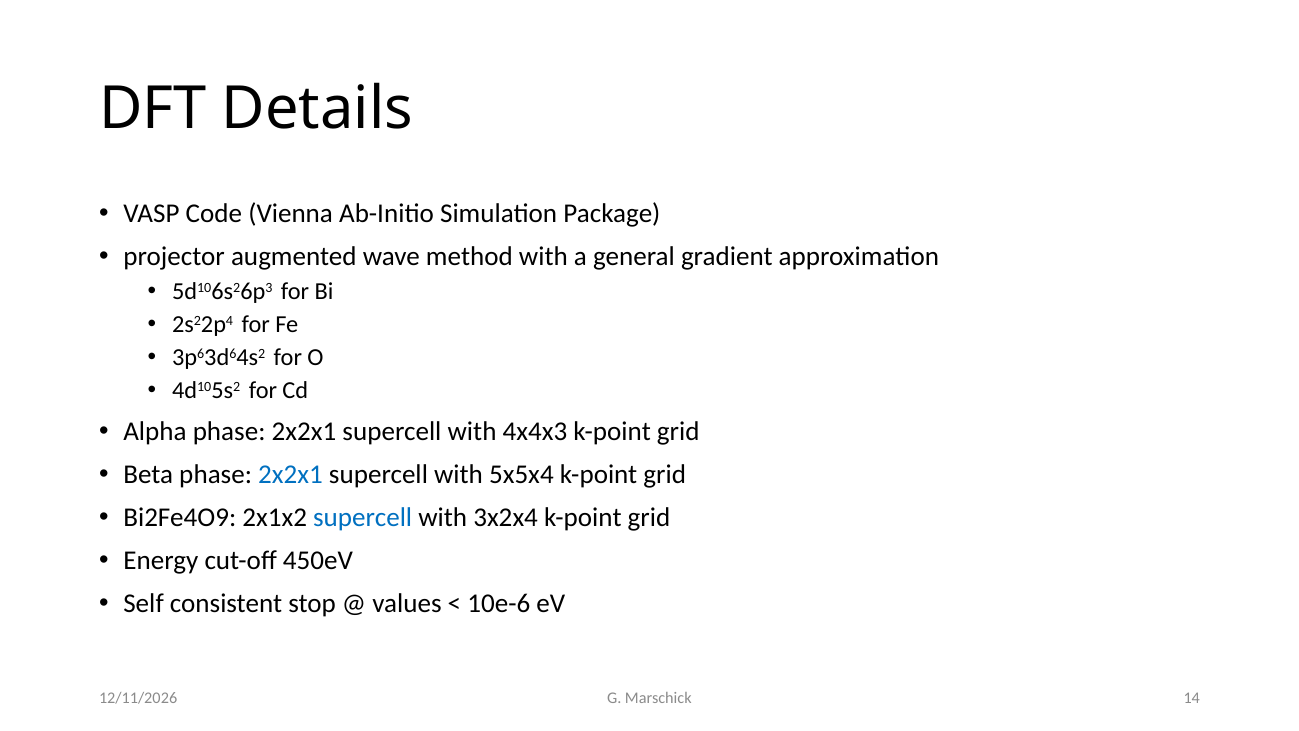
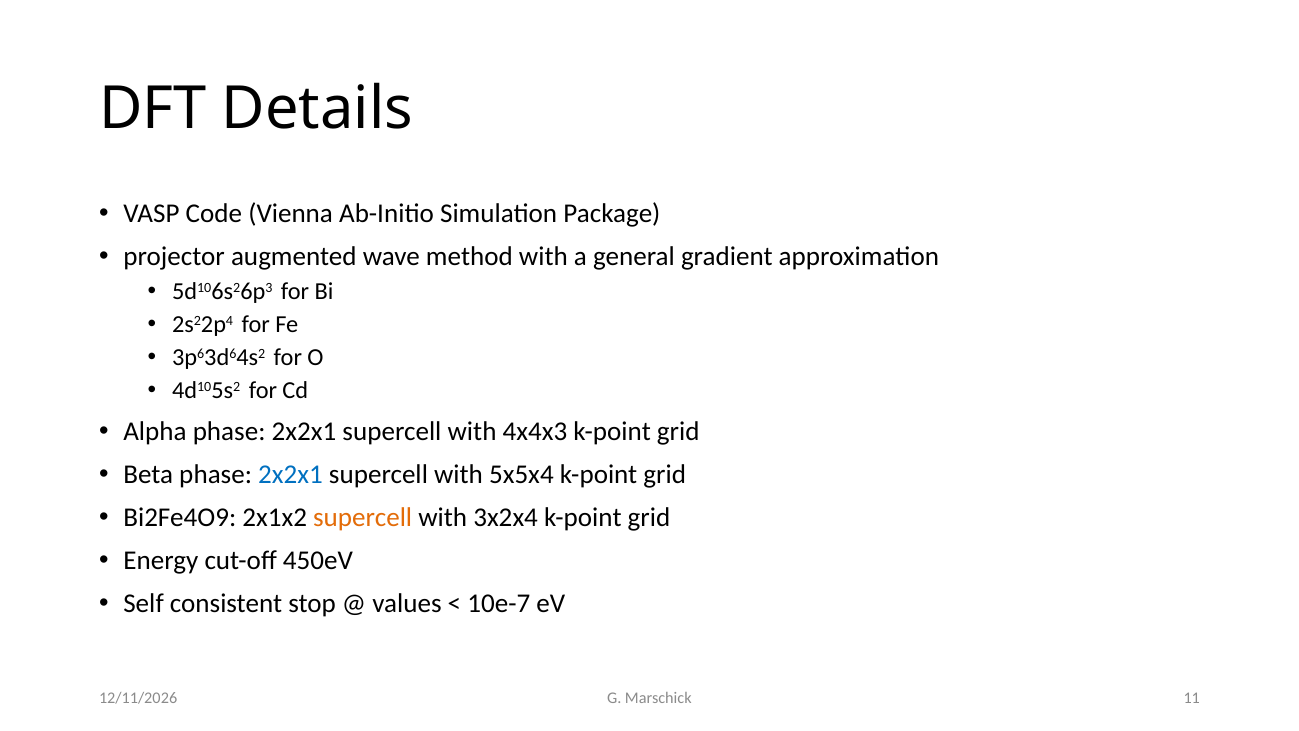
supercell at (363, 517) colour: blue -> orange
10e-6: 10e-6 -> 10e-7
14: 14 -> 11
